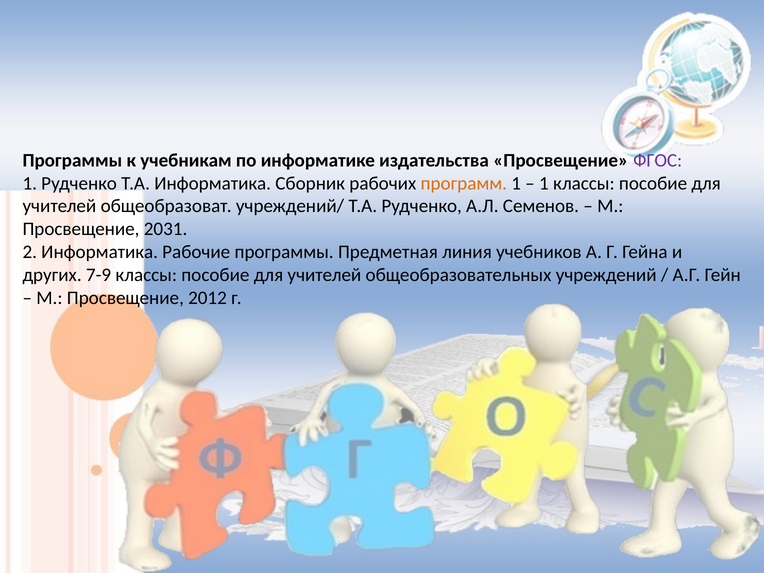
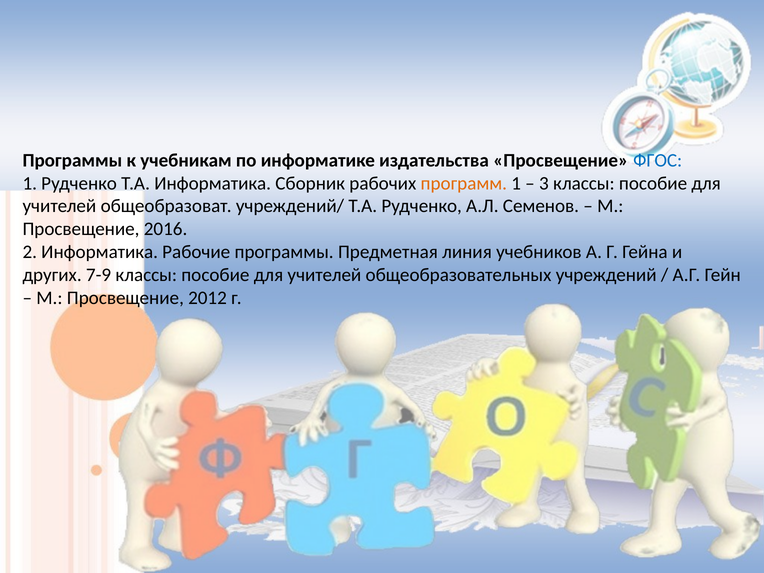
ФГОС colour: purple -> blue
1 at (544, 183): 1 -> 3
2031: 2031 -> 2016
